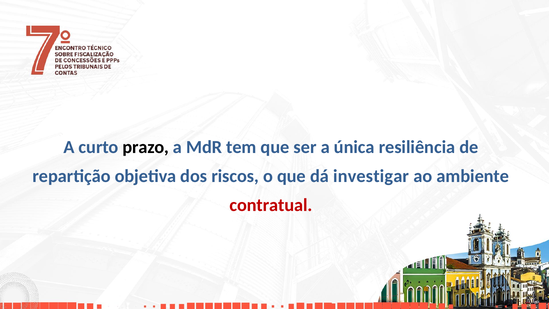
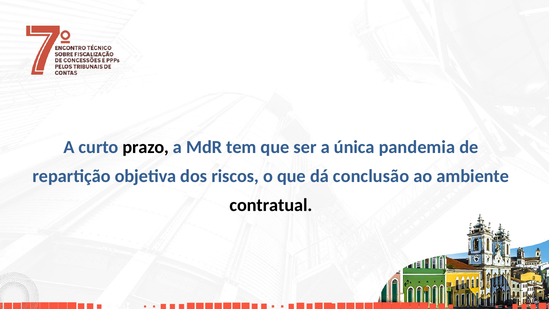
resiliência: resiliência -> pandemia
investigar: investigar -> conclusão
contratual colour: red -> black
